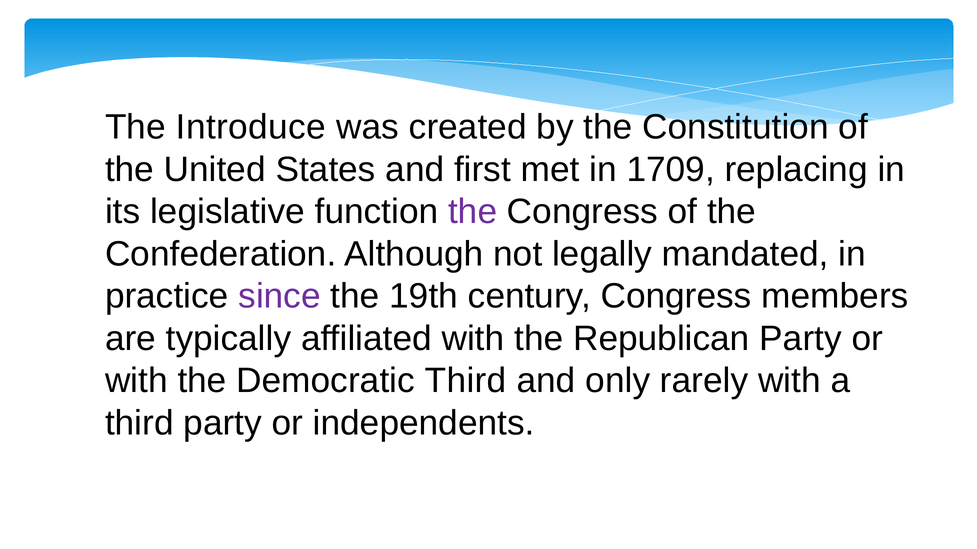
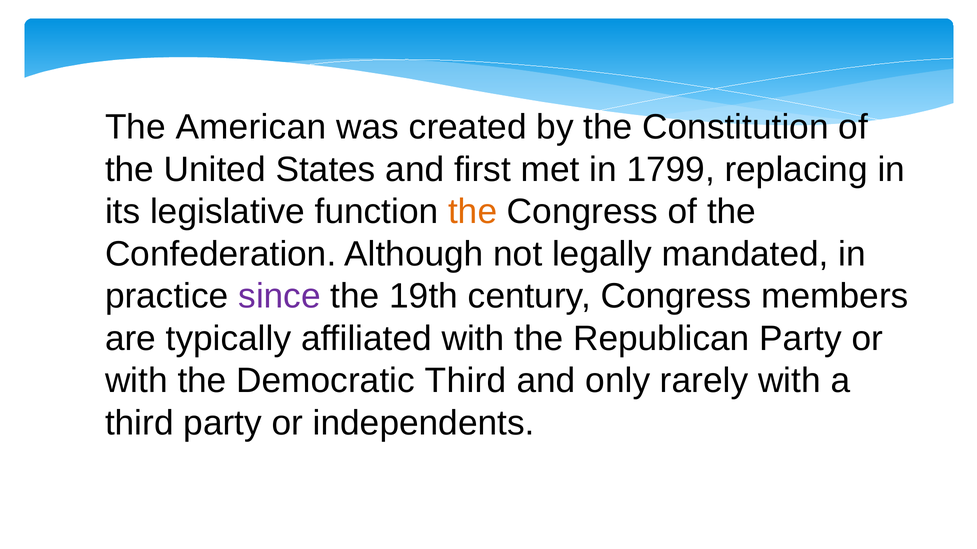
Introduce: Introduce -> American
1709: 1709 -> 1799
the at (473, 212) colour: purple -> orange
